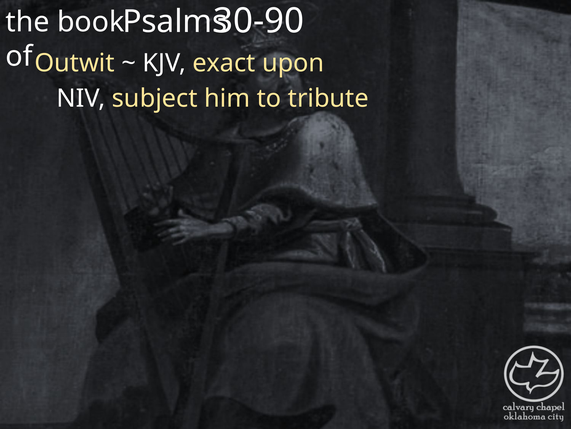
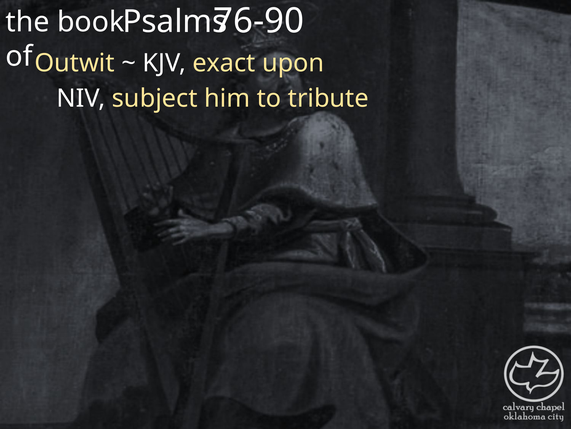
30-90: 30-90 -> 76-90
